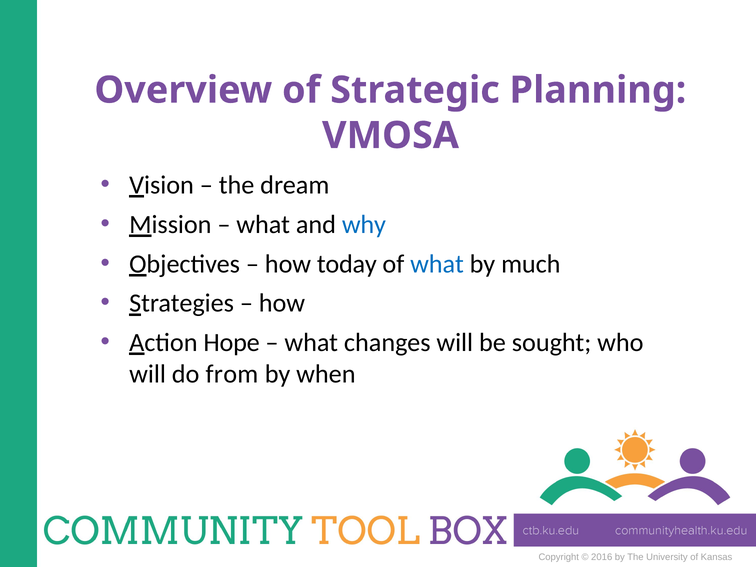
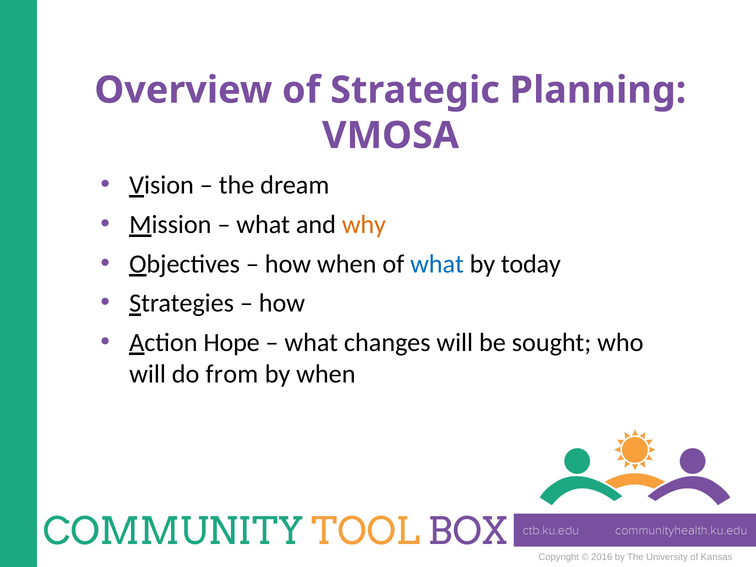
why colour: blue -> orange
how today: today -> when
much: much -> today
